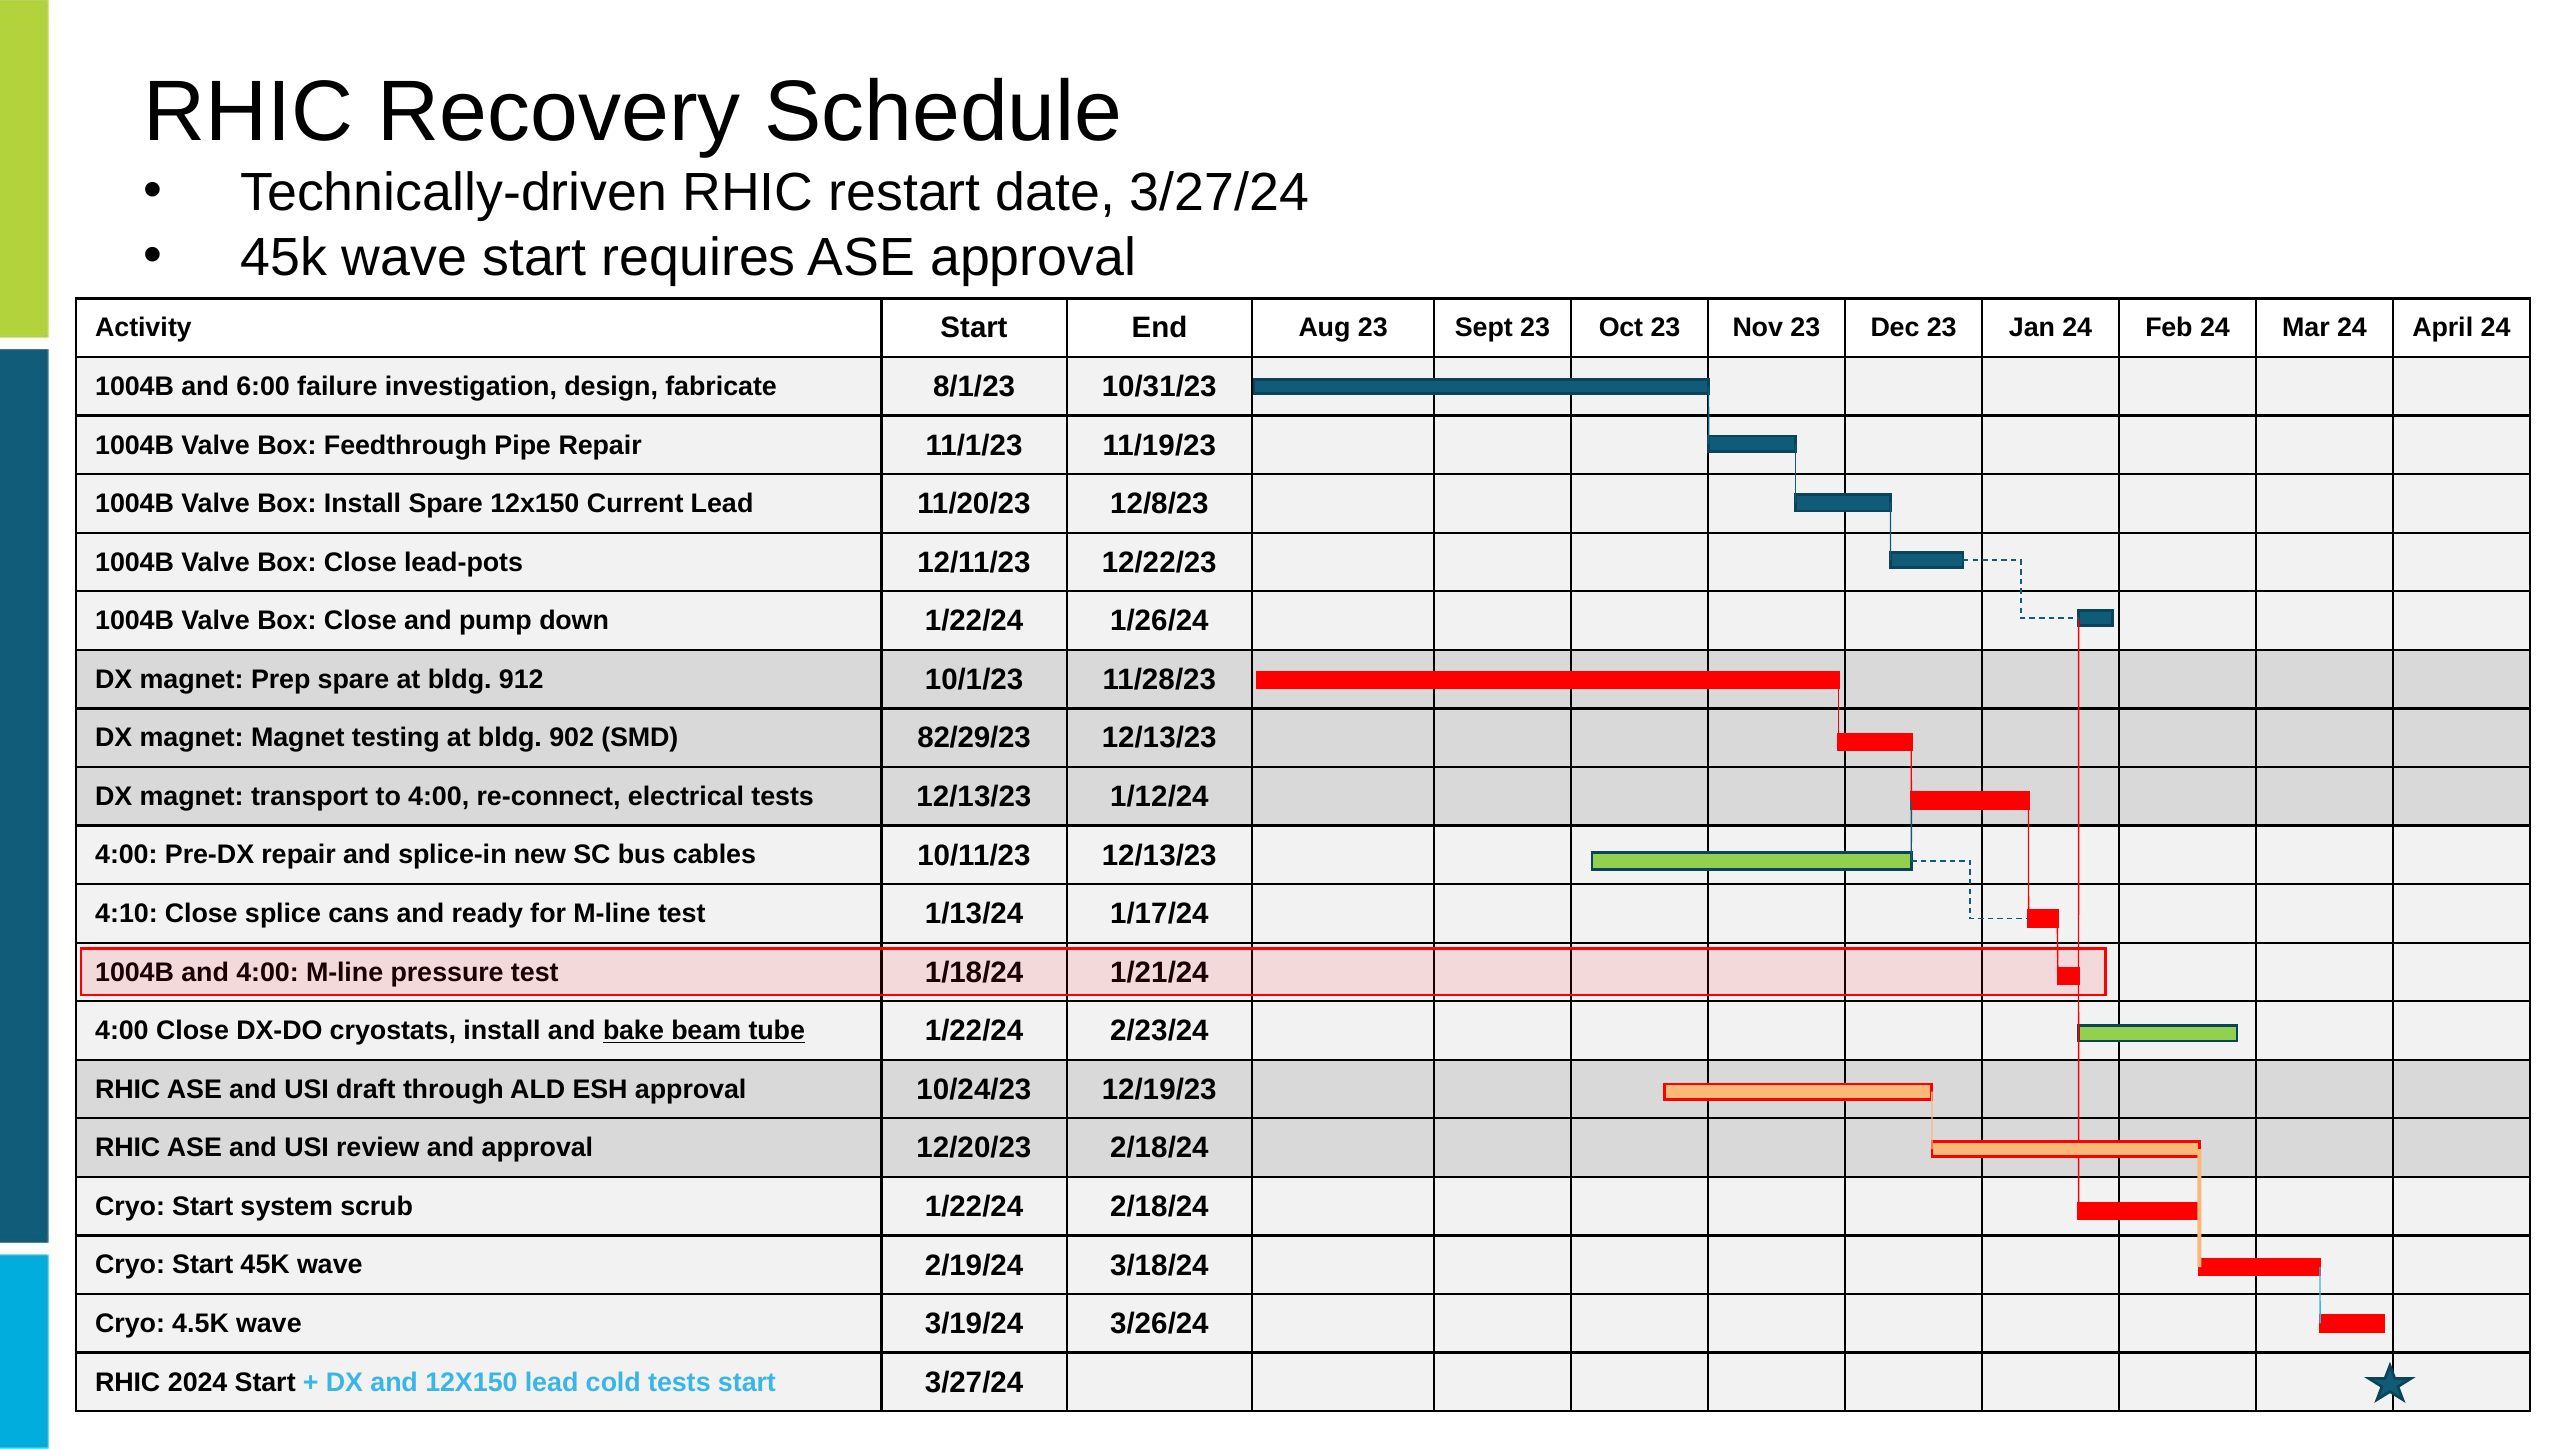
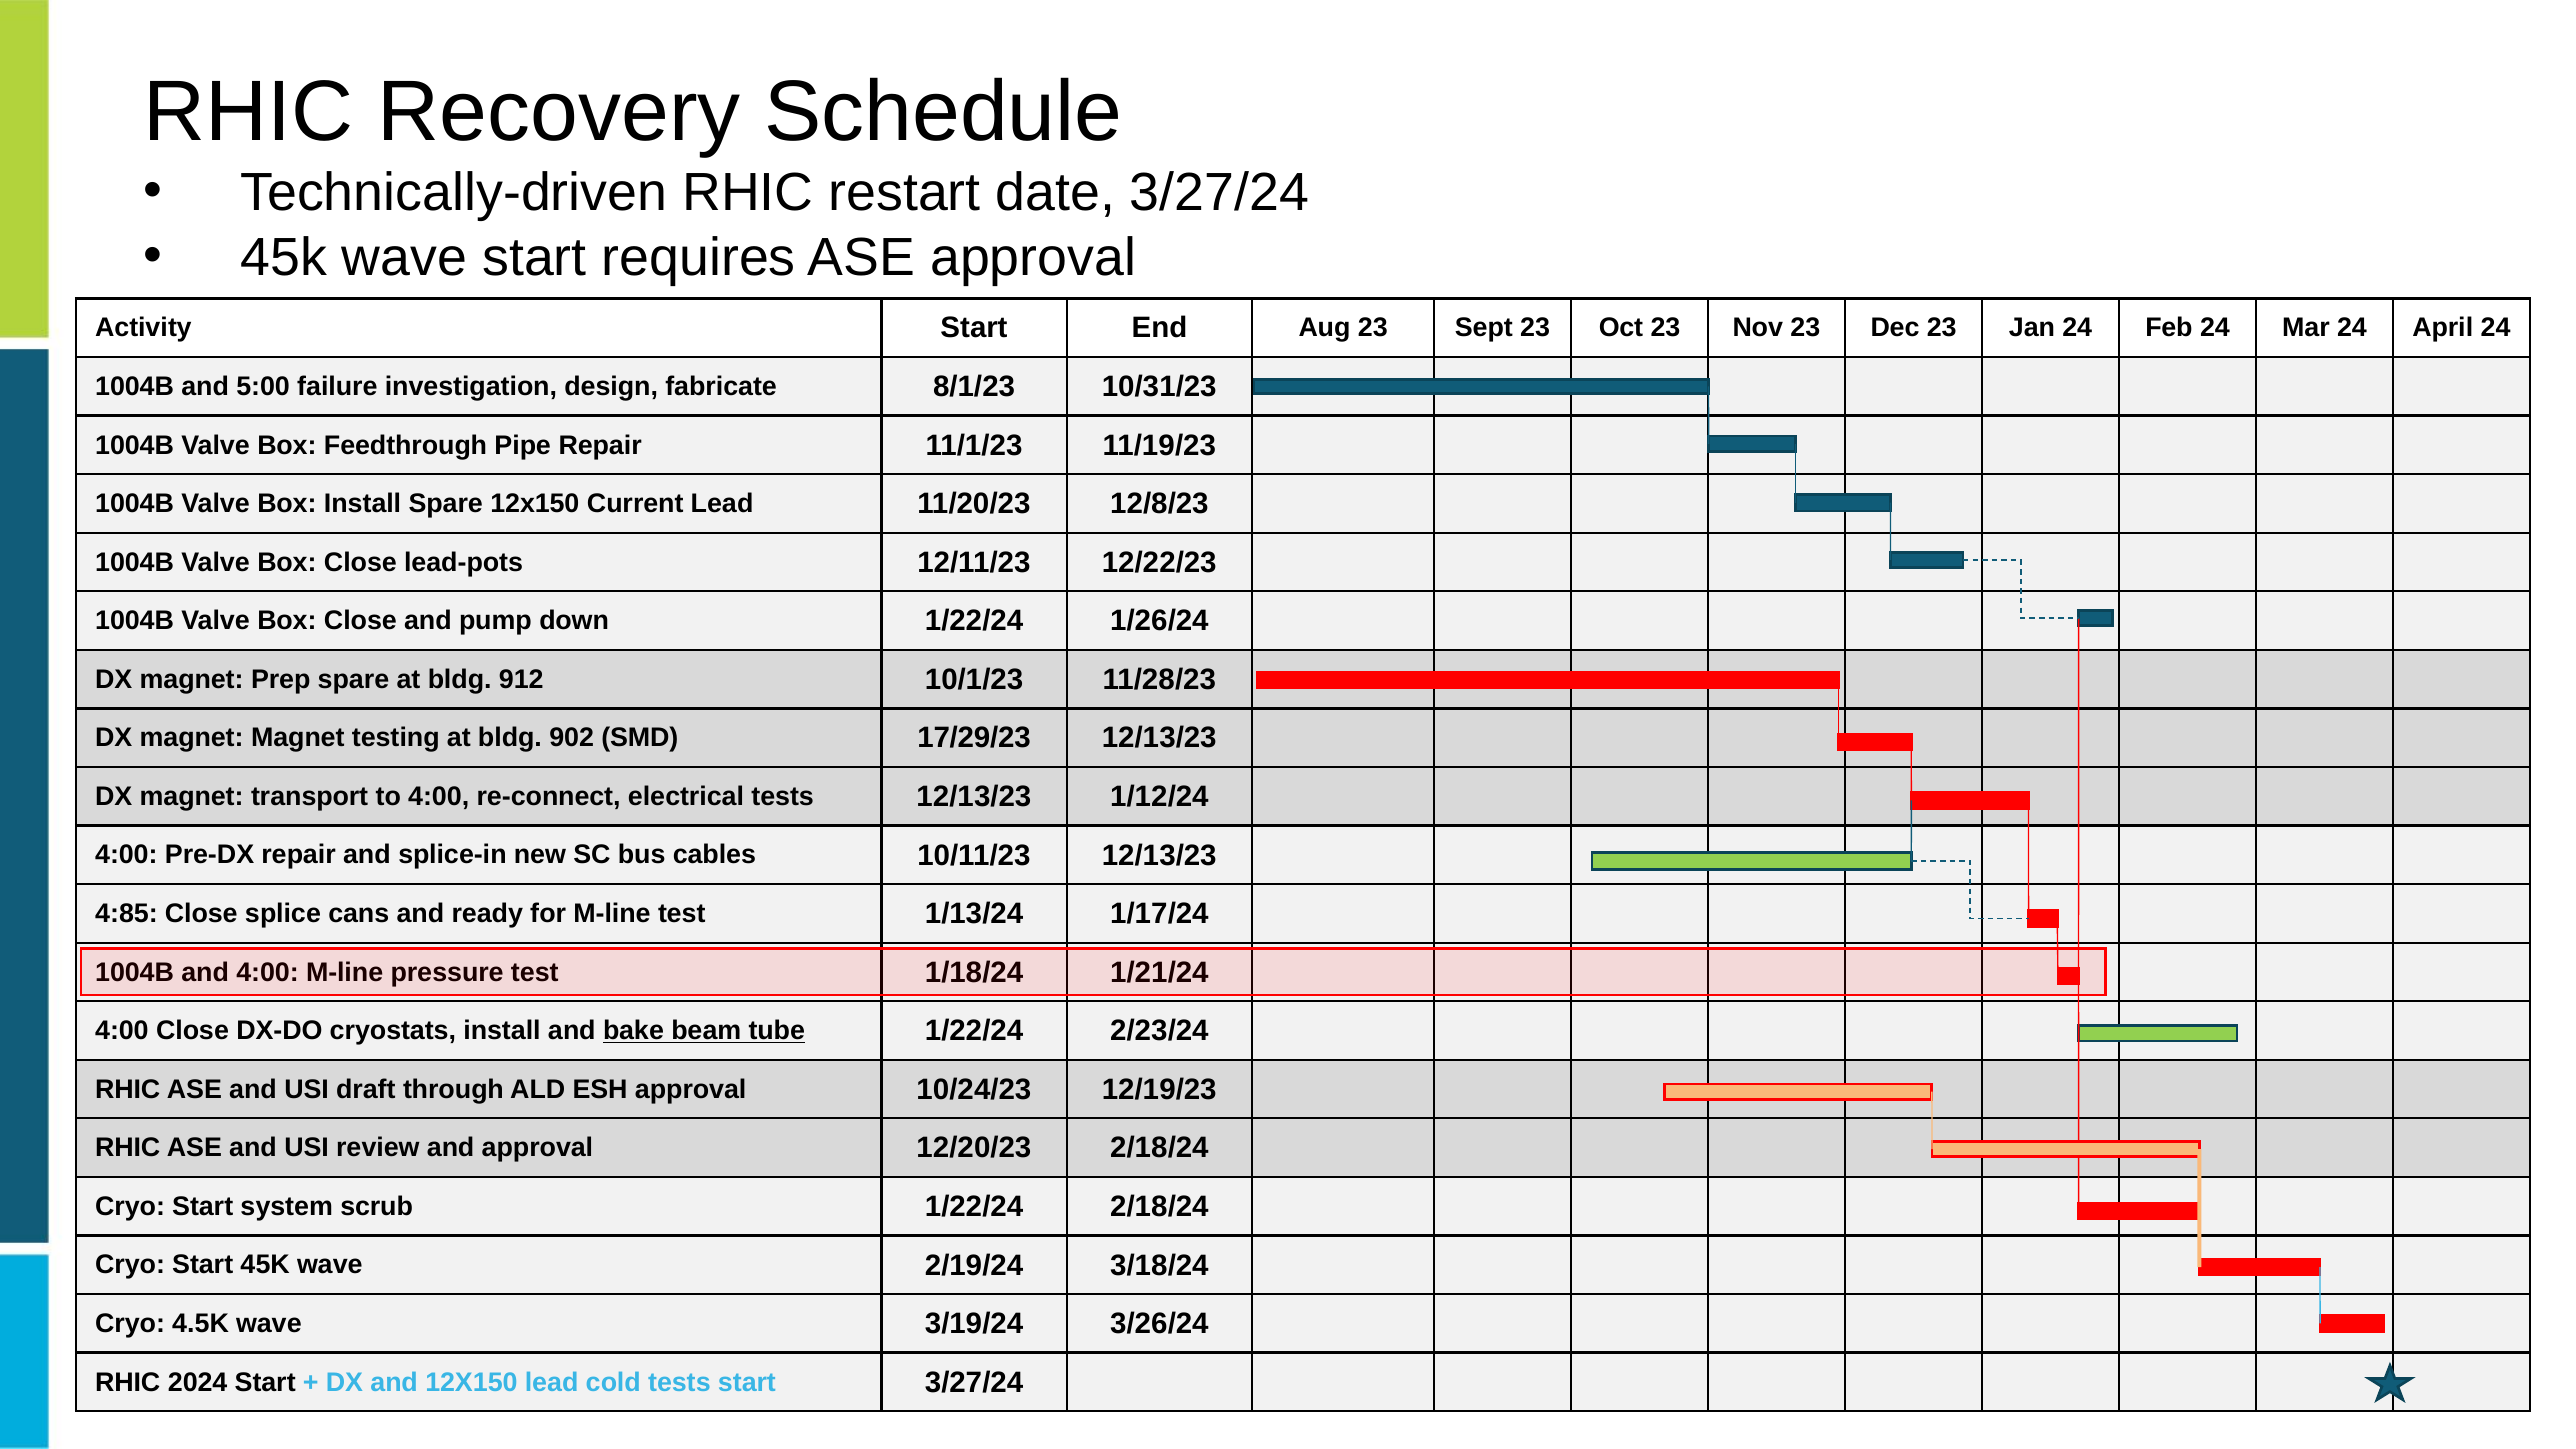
6:00: 6:00 -> 5:00
82/29/23: 82/29/23 -> 17/29/23
4:10: 4:10 -> 4:85
